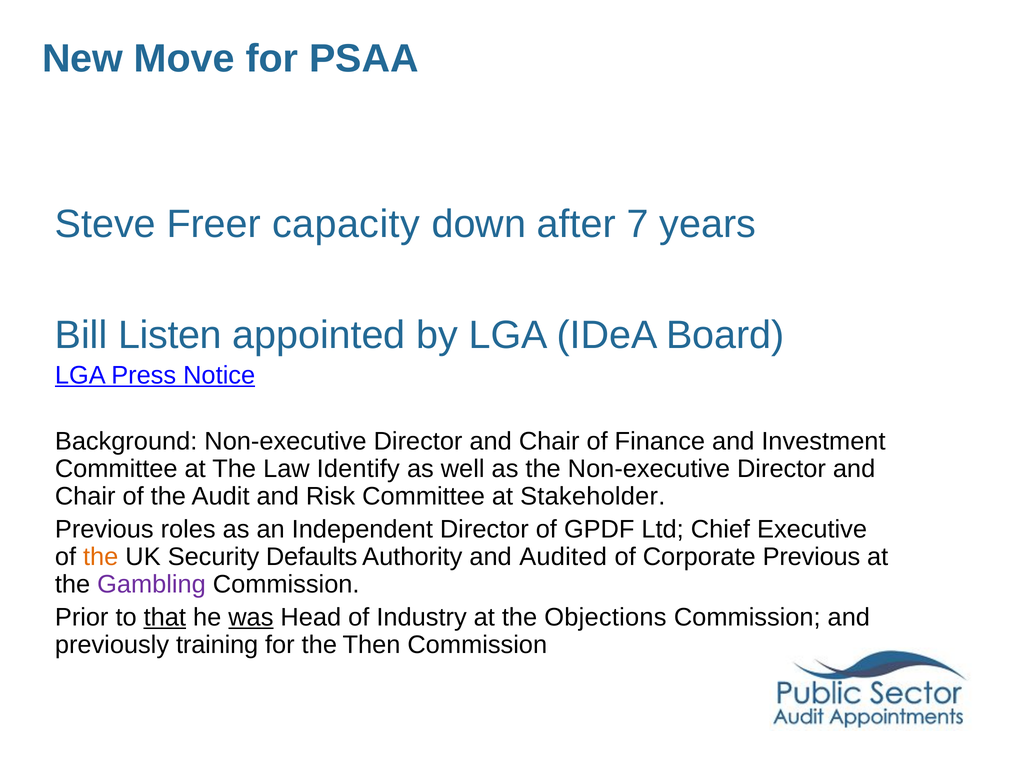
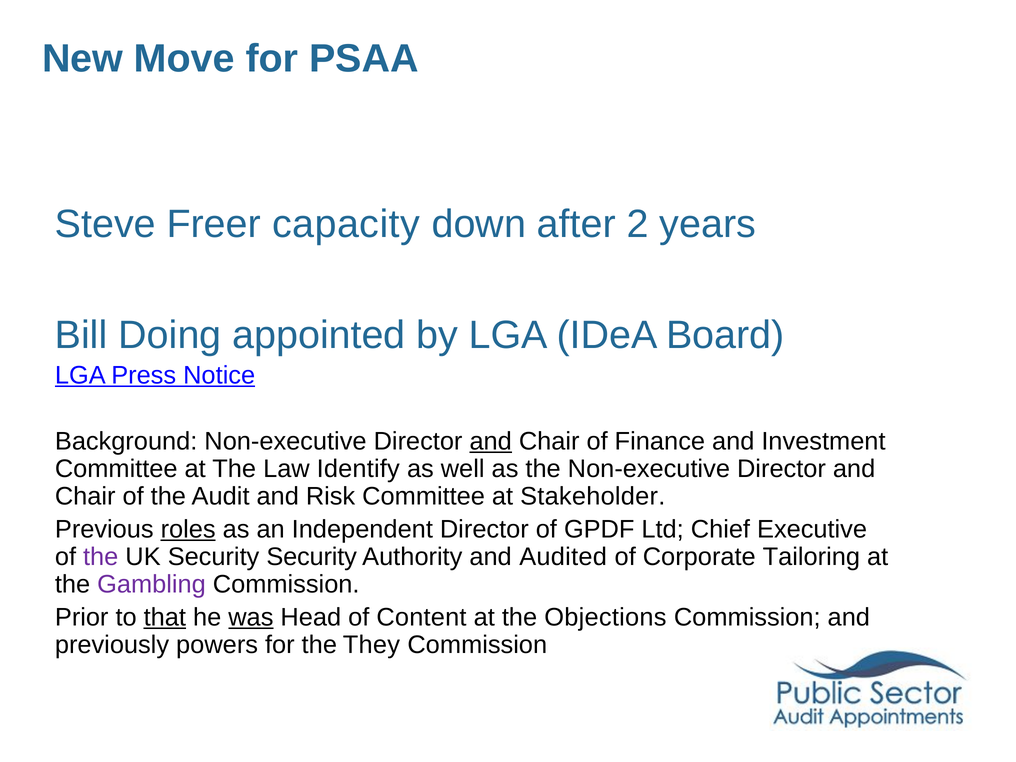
7: 7 -> 2
Listen: Listen -> Doing
and at (491, 441) underline: none -> present
roles underline: none -> present
the at (101, 557) colour: orange -> purple
Security Defaults: Defaults -> Security
Corporate Previous: Previous -> Tailoring
Industry: Industry -> Content
training: training -> powers
Then: Then -> They
